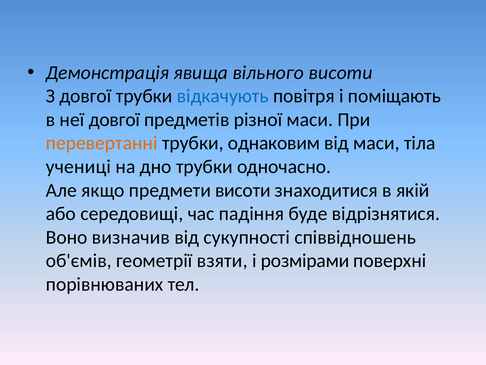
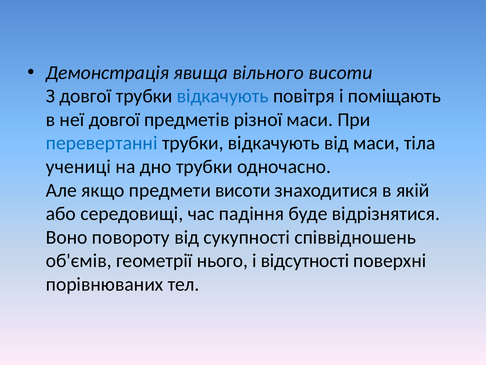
перевертанні colour: orange -> blue
однаковим at (274, 143): однаковим -> відкачують
визначив: визначив -> повороту
взяти: взяти -> нього
розмірами: розмірами -> відсутності
